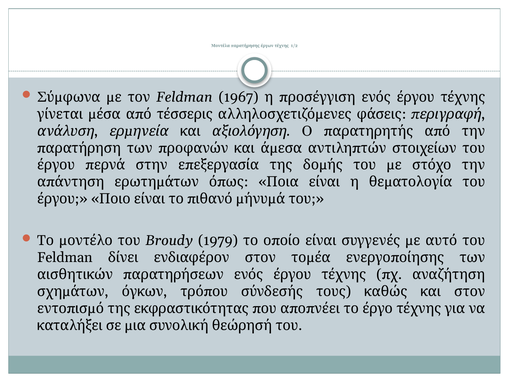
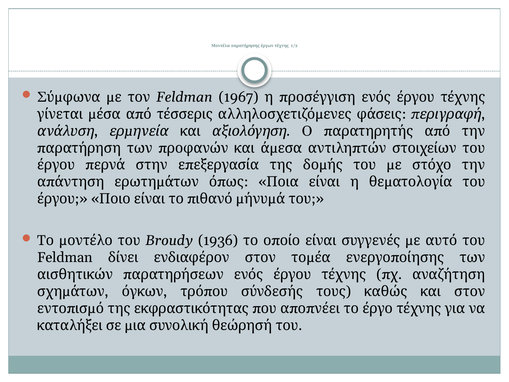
1979: 1979 -> 1936
